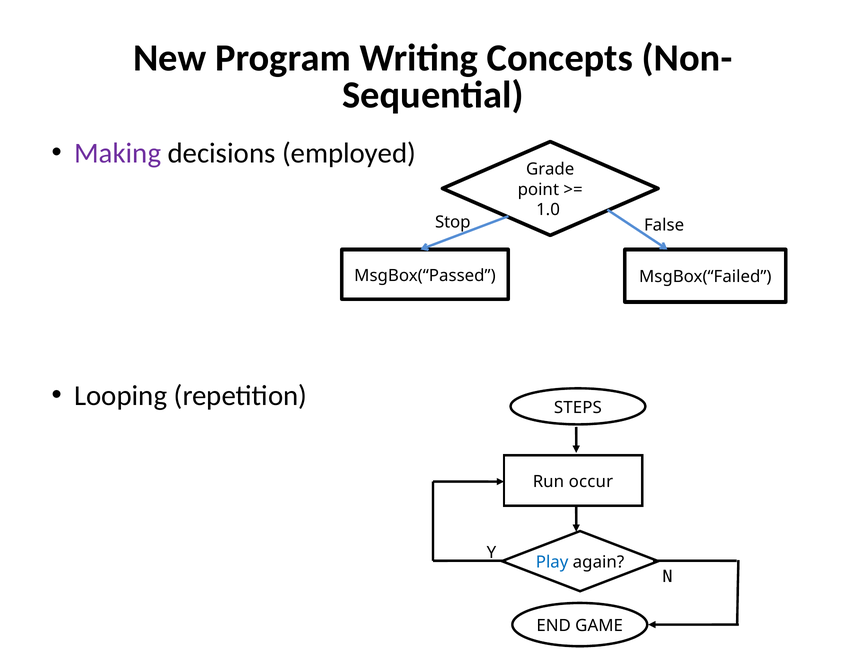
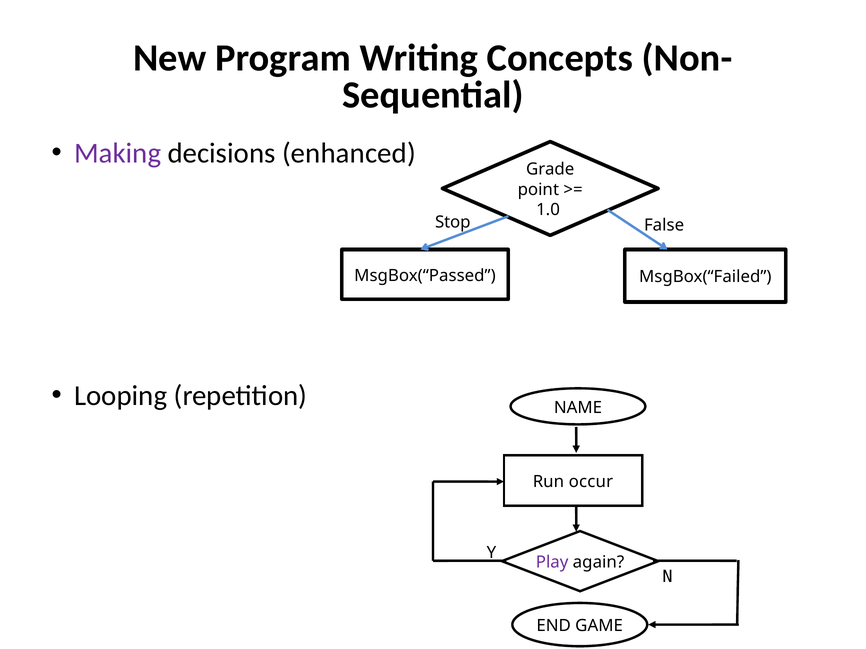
employed: employed -> enhanced
STEPS: STEPS -> NAME
Play colour: blue -> purple
